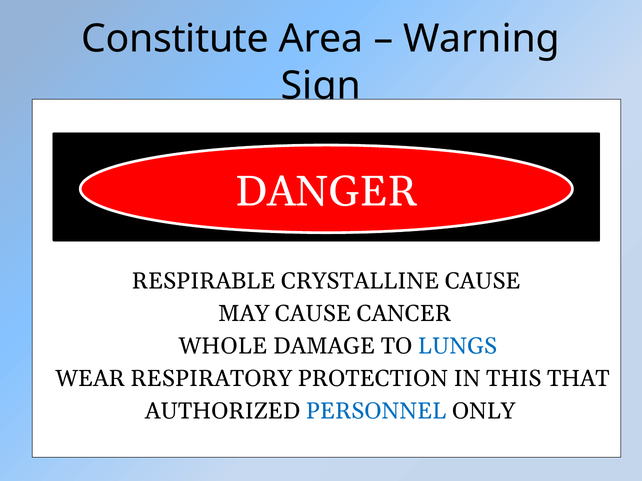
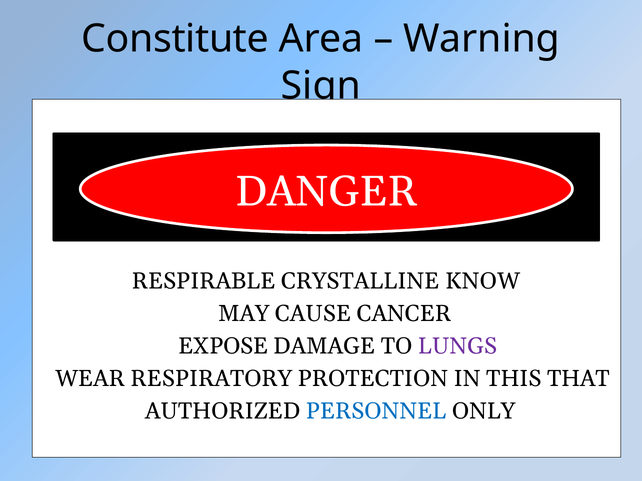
CRYSTALLINE CAUSE: CAUSE -> KNOW
WHOLE: WHOLE -> EXPOSE
LUNGS colour: blue -> purple
